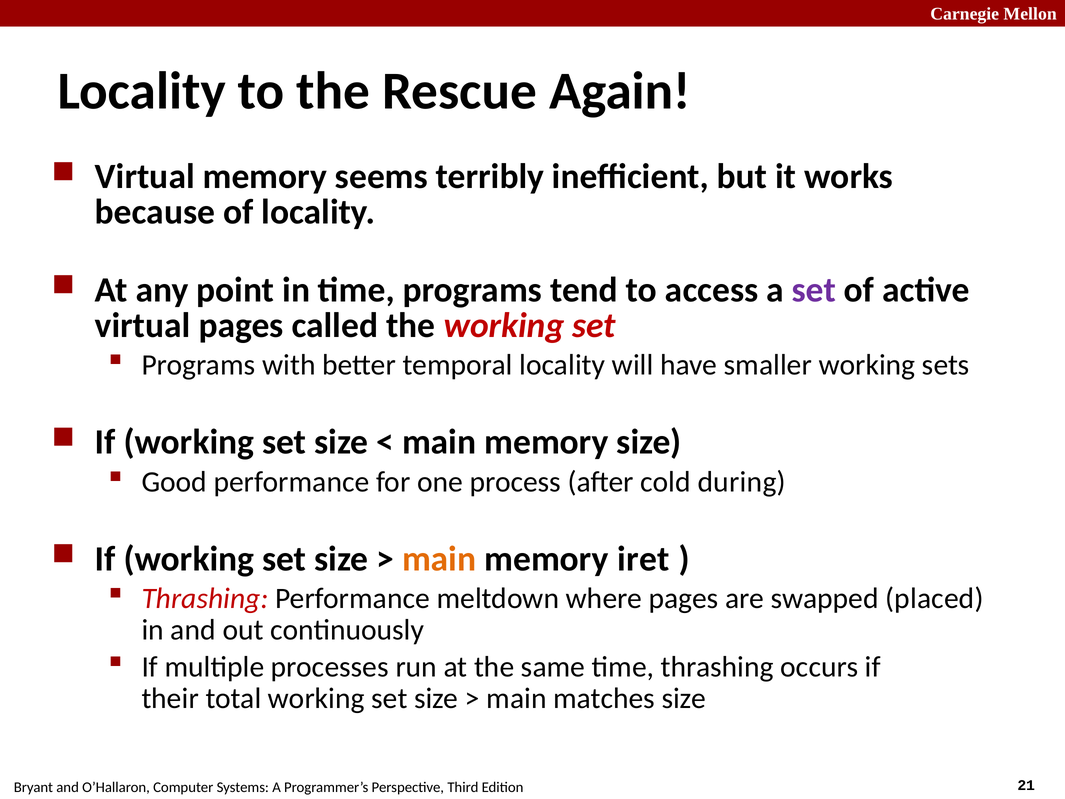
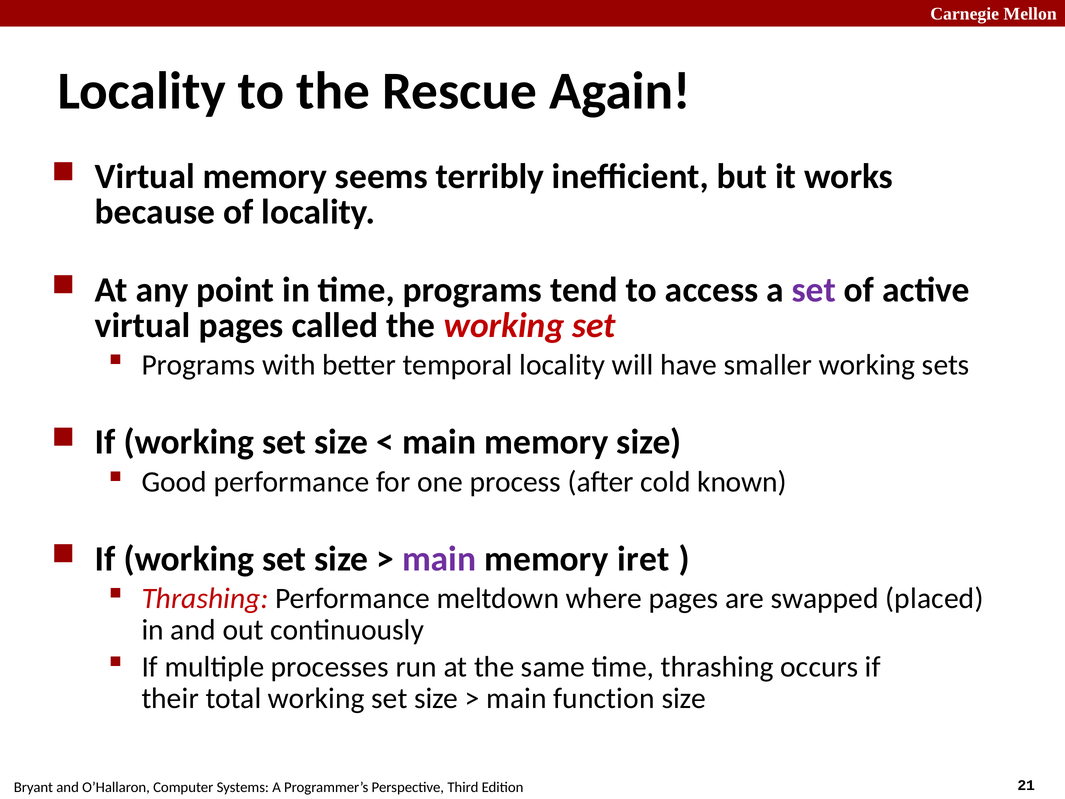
during: during -> known
main at (439, 559) colour: orange -> purple
matches: matches -> function
